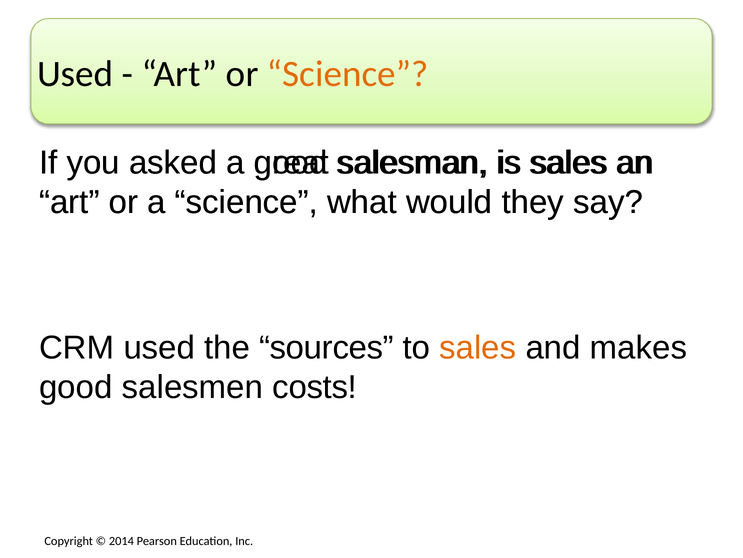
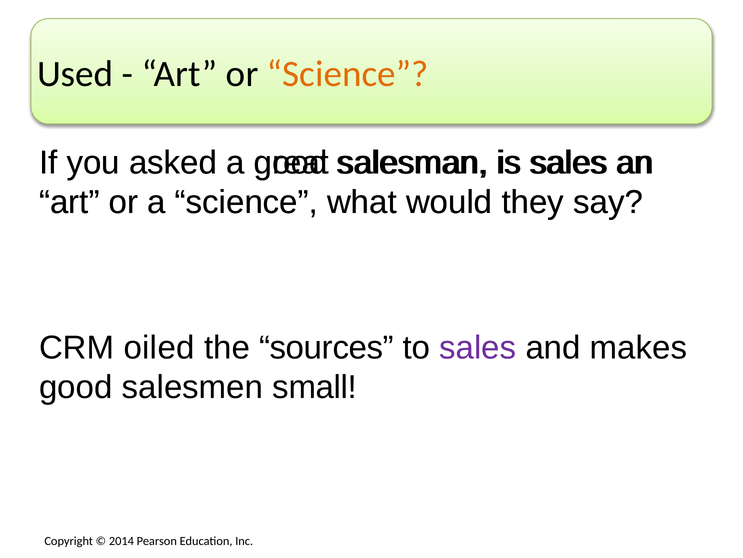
CRM used: used -> oiled
sales at (478, 347) colour: orange -> purple
costs: costs -> small
